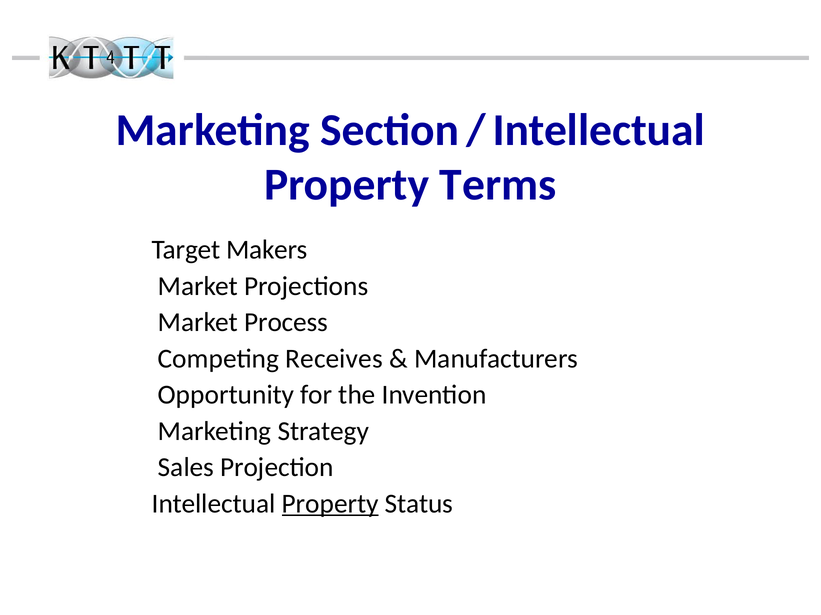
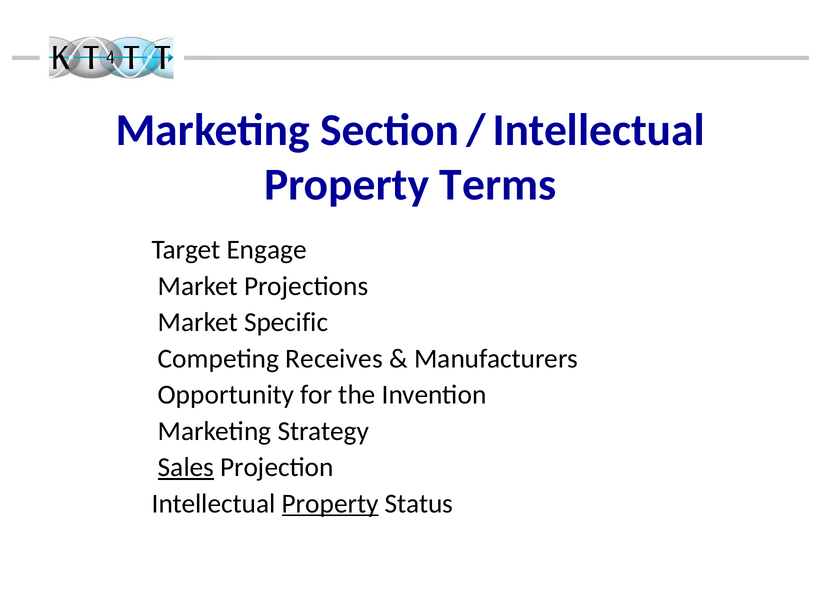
Makers: Makers -> Engage
Process: Process -> Specific
Sales underline: none -> present
